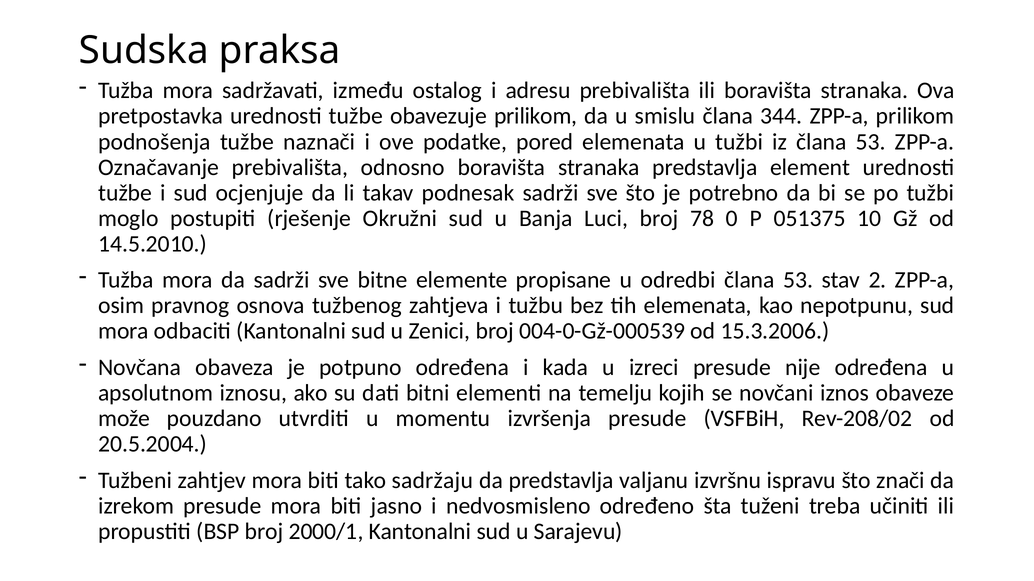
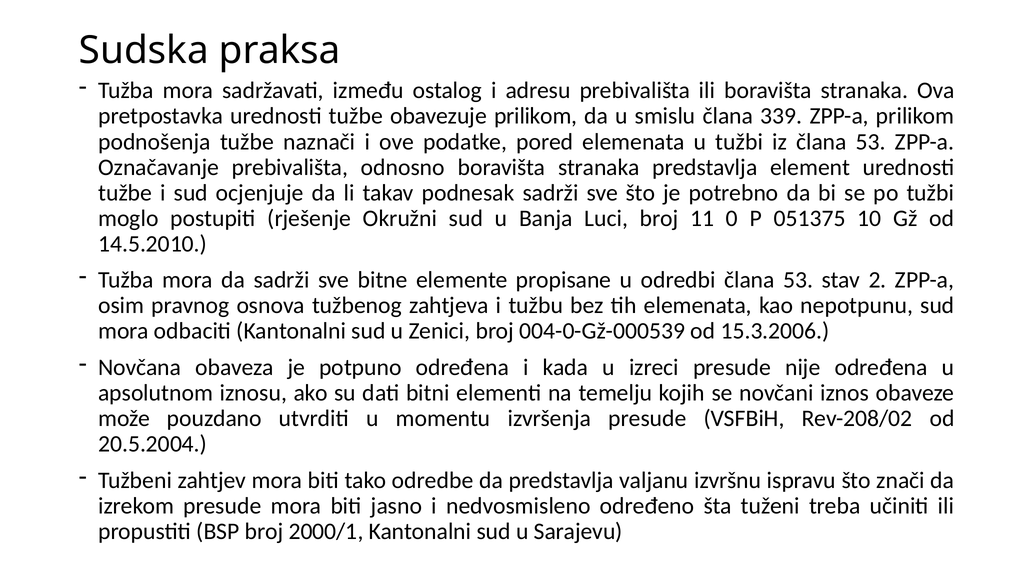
344: 344 -> 339
78: 78 -> 11
sadržaju: sadržaju -> odredbe
